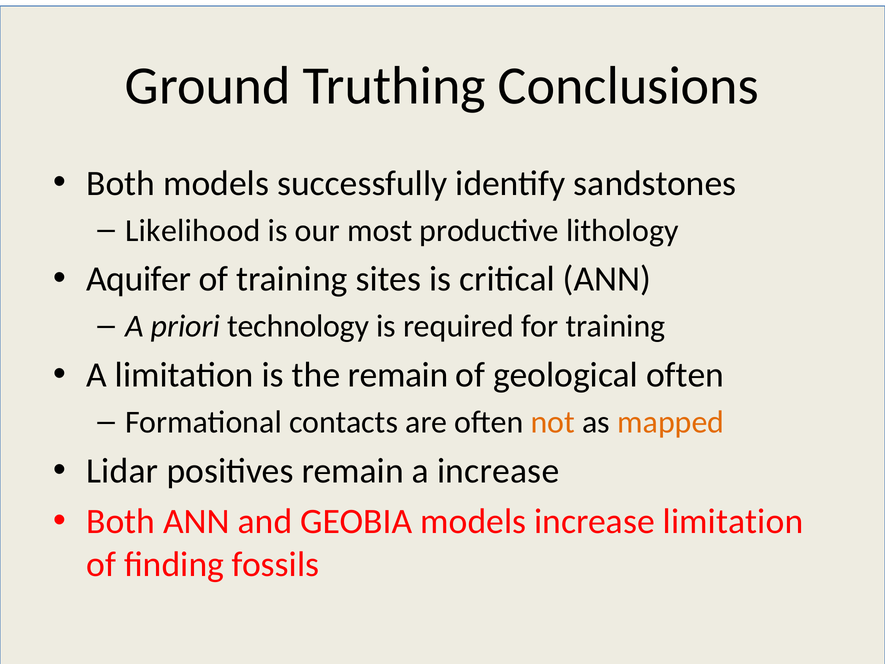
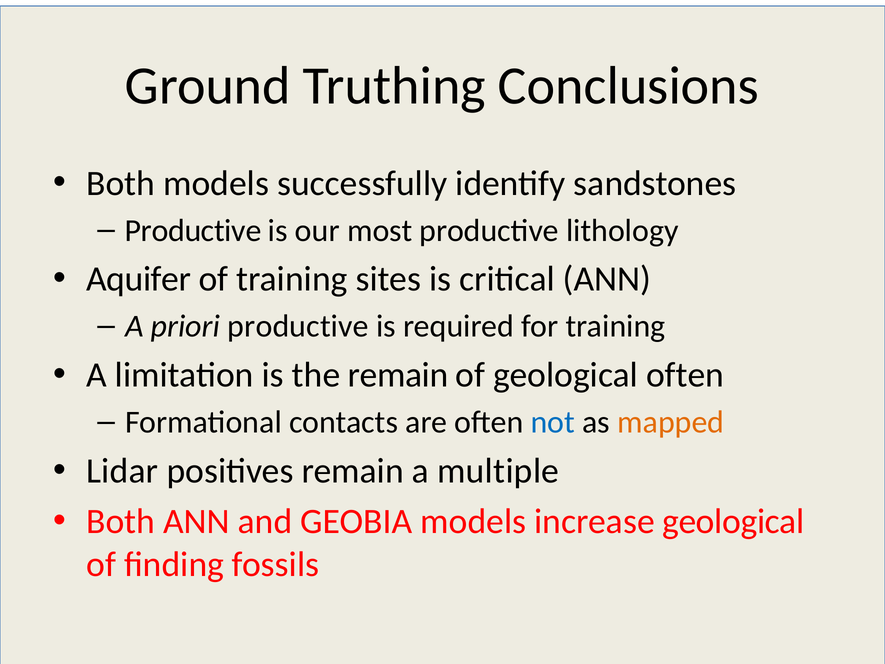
Likelihood at (193, 230): Likelihood -> Productive
priori technology: technology -> productive
not colour: orange -> blue
a increase: increase -> multiple
increase limitation: limitation -> geological
